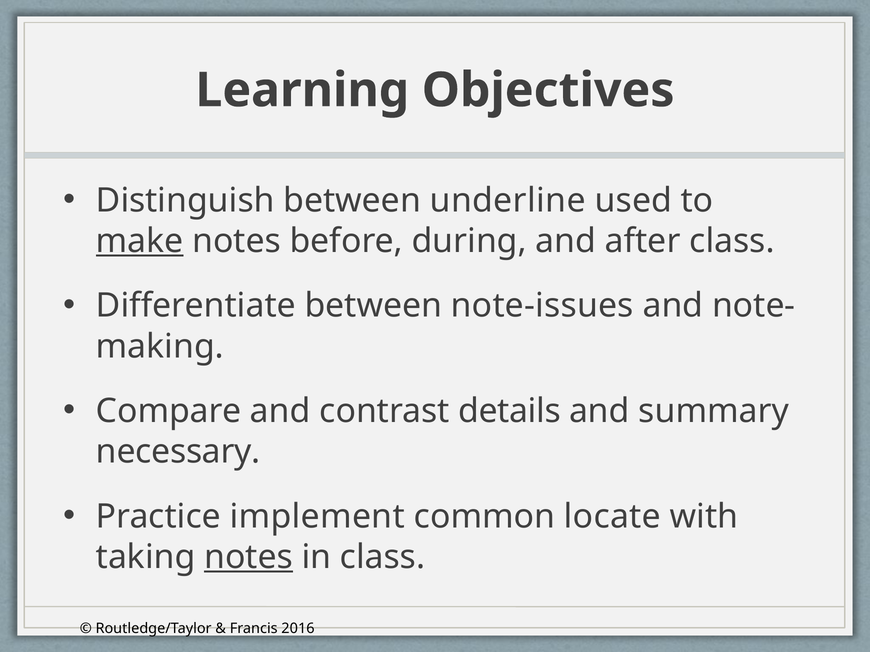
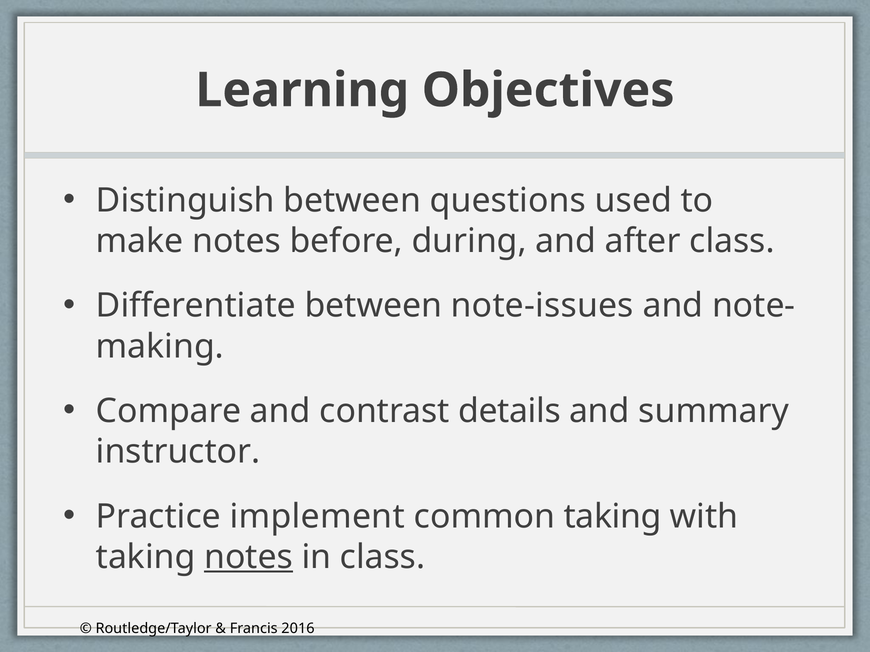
underline: underline -> questions
make underline: present -> none
necessary: necessary -> instructor
common locate: locate -> taking
